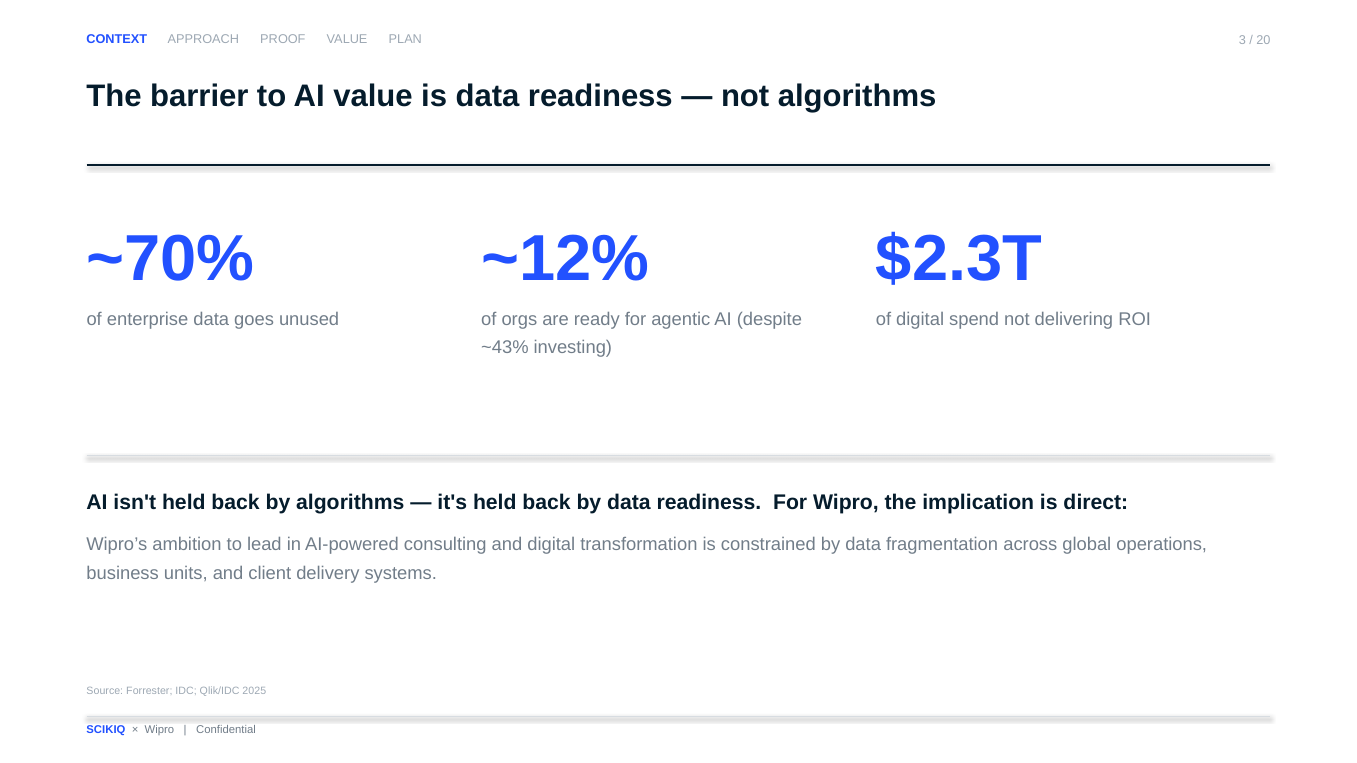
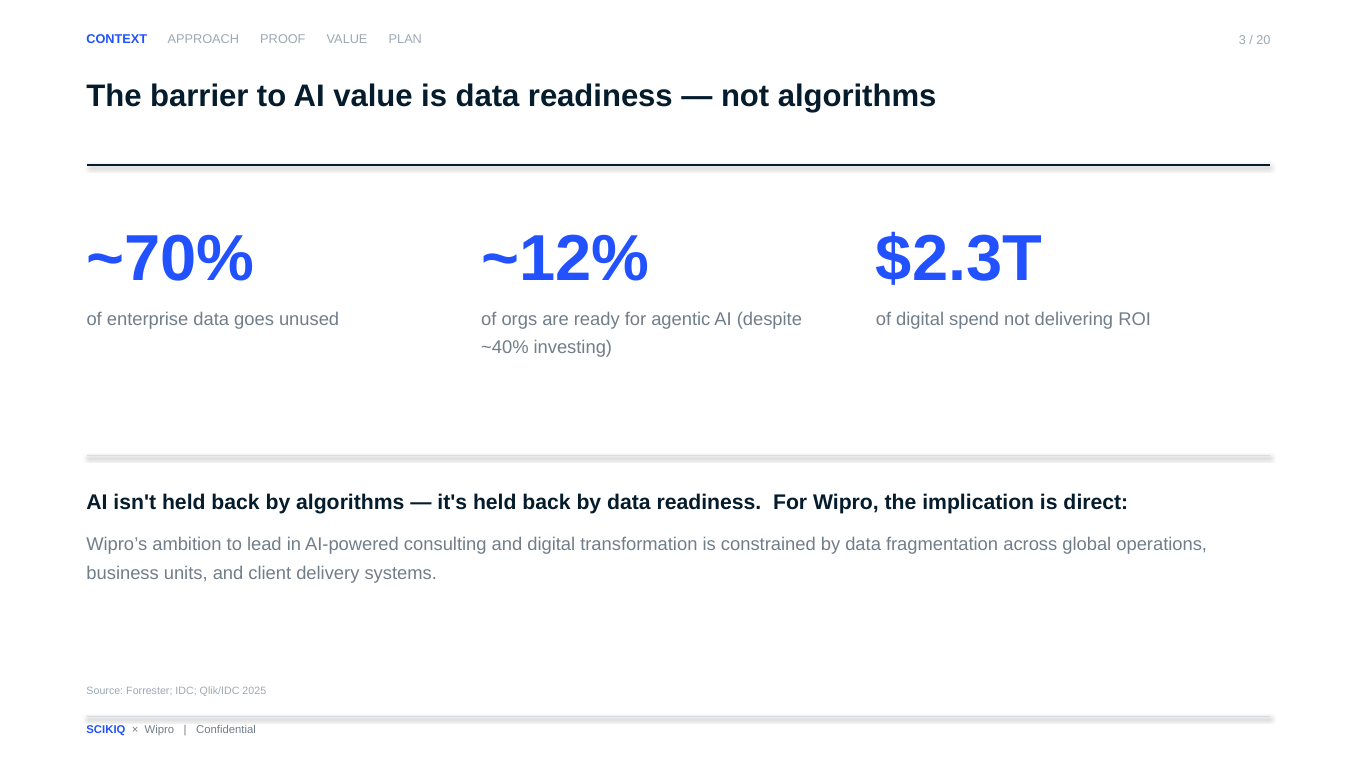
~43%: ~43% -> ~40%
